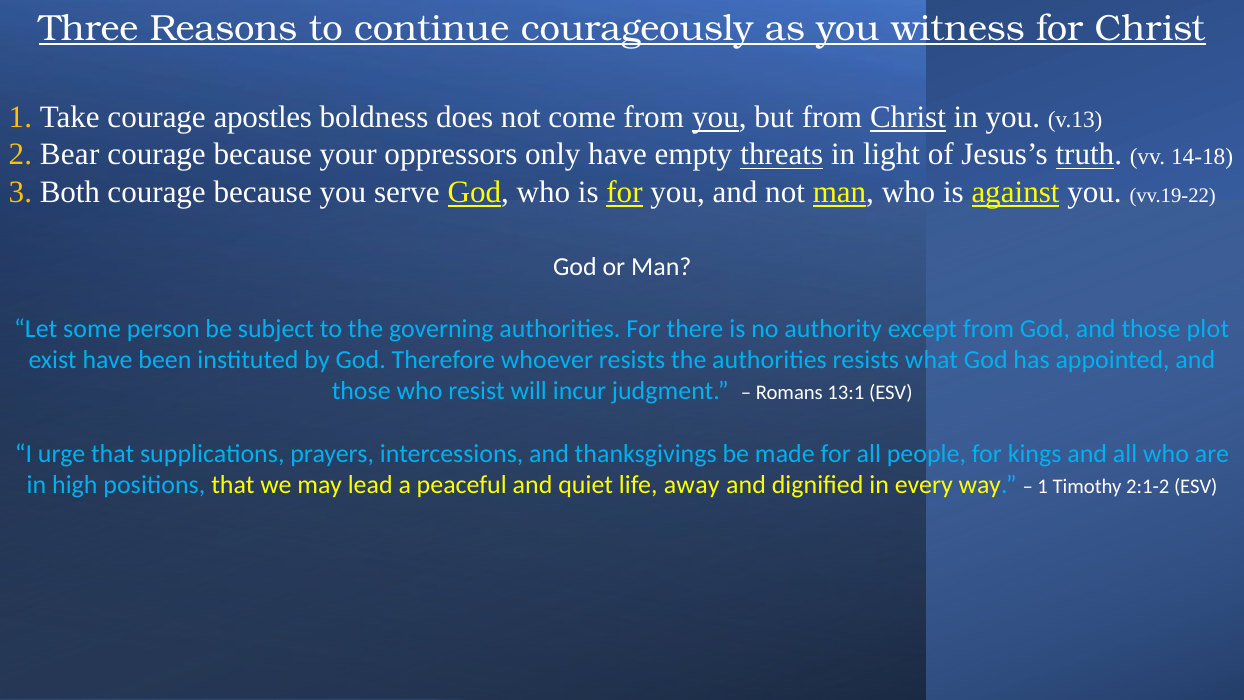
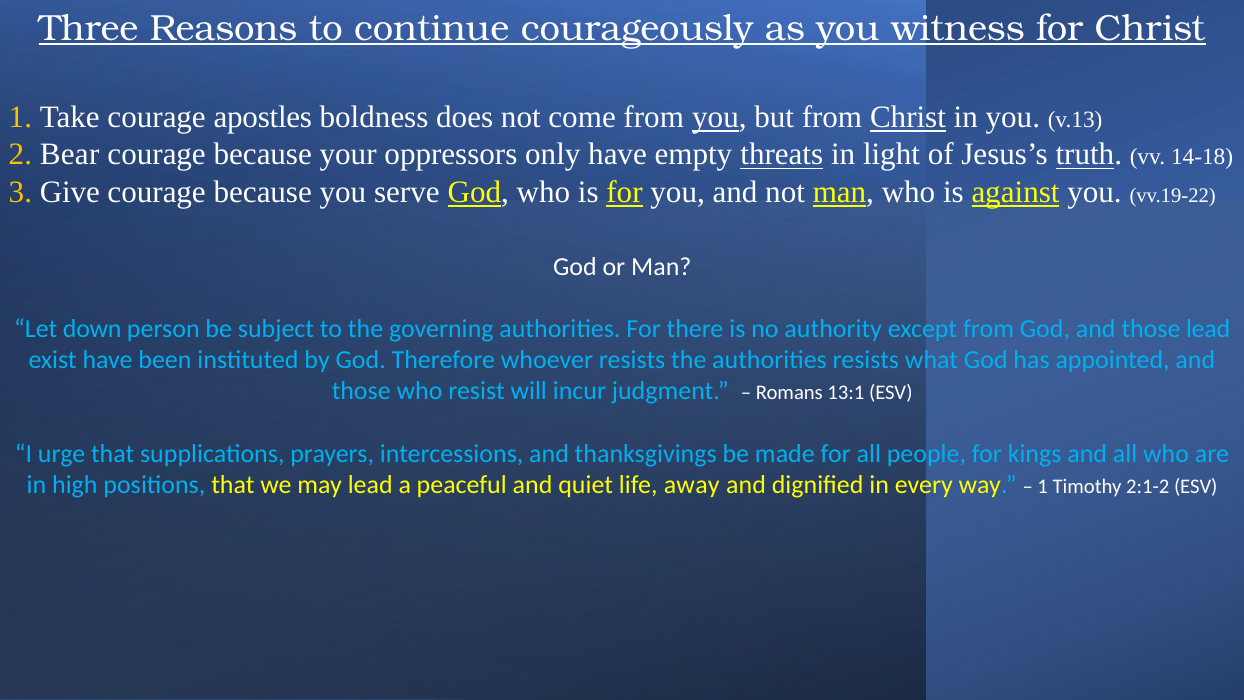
Both: Both -> Give
some: some -> down
those plot: plot -> lead
